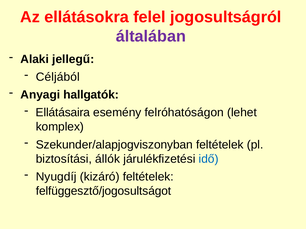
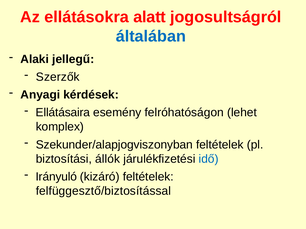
felel: felel -> alatt
általában colour: purple -> blue
Céljából: Céljából -> Szerzők
hallgatók: hallgatók -> kérdések
Nyugdíj: Nyugdíj -> Irányuló
felfüggesztő/jogosultságot: felfüggesztő/jogosultságot -> felfüggesztő/biztosítással
